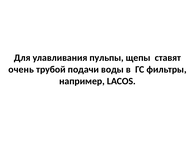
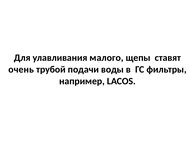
пульпы: пульпы -> малого
